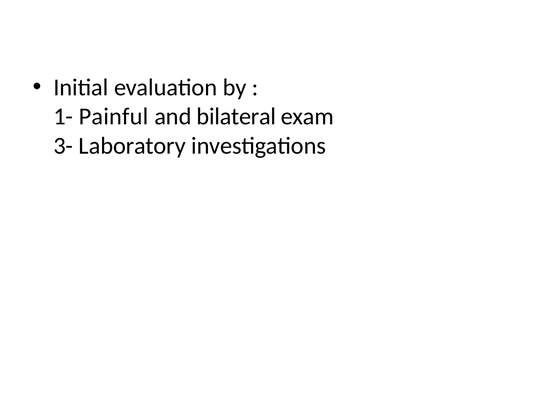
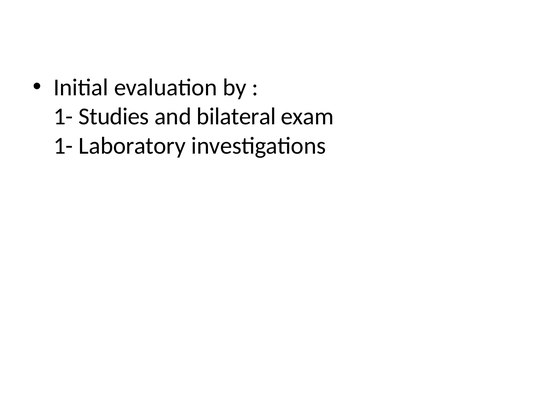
Painful: Painful -> Studies
3- at (63, 146): 3- -> 1-
